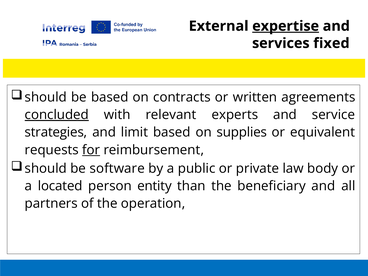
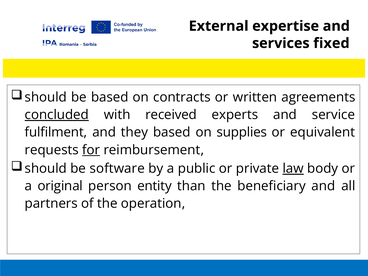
expertise underline: present -> none
relevant: relevant -> received
strategies: strategies -> fulfilment
limit: limit -> they
law underline: none -> present
located: located -> original
